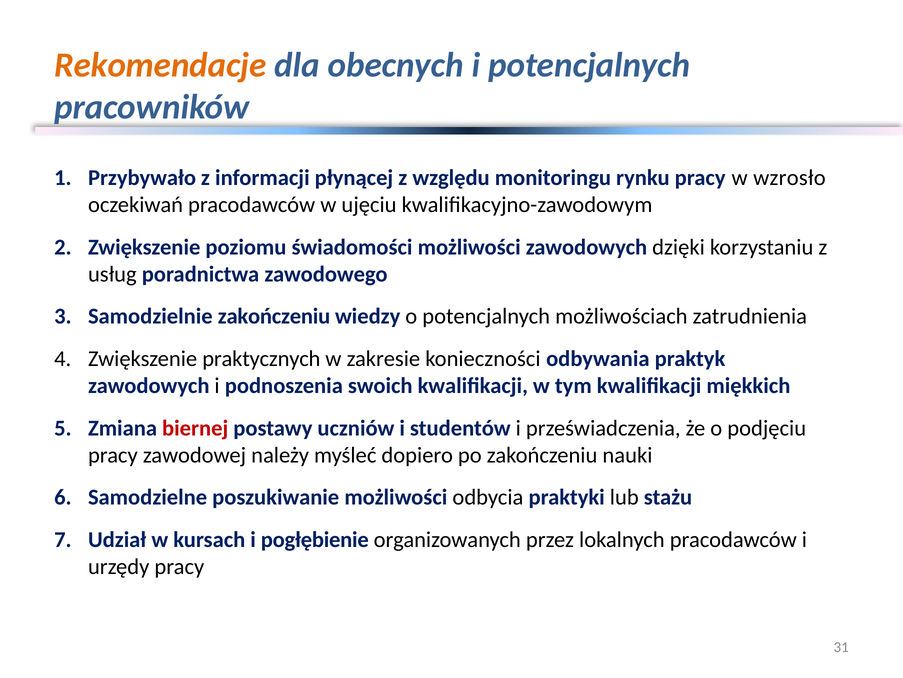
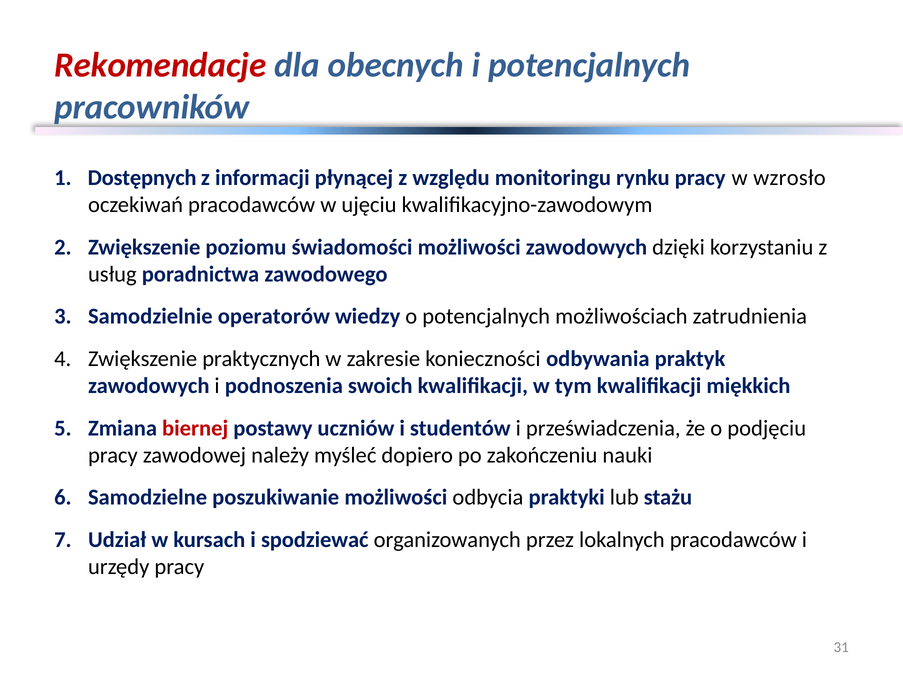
Rekomendacje colour: orange -> red
Przybywało: Przybywało -> Dostępnych
Samodzielnie zakończeniu: zakończeniu -> operatorów
pogłębienie: pogłębienie -> spodziewać
